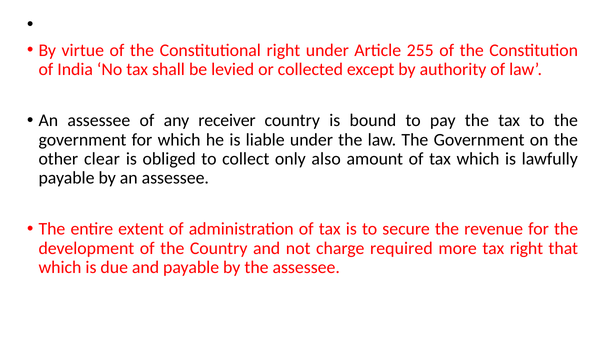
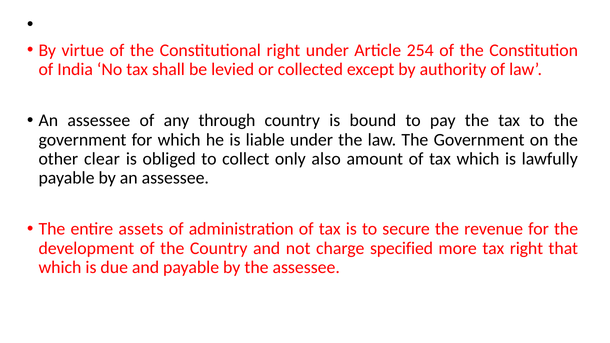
255: 255 -> 254
receiver: receiver -> through
extent: extent -> assets
required: required -> specified
